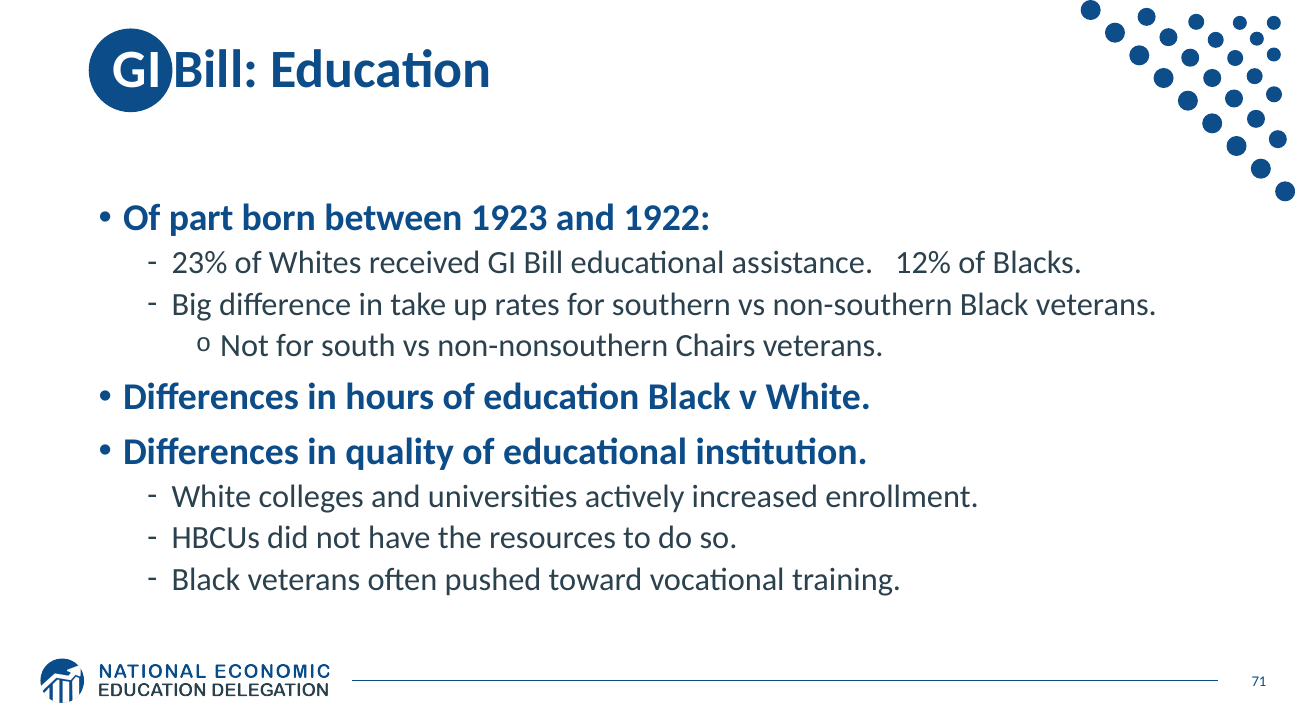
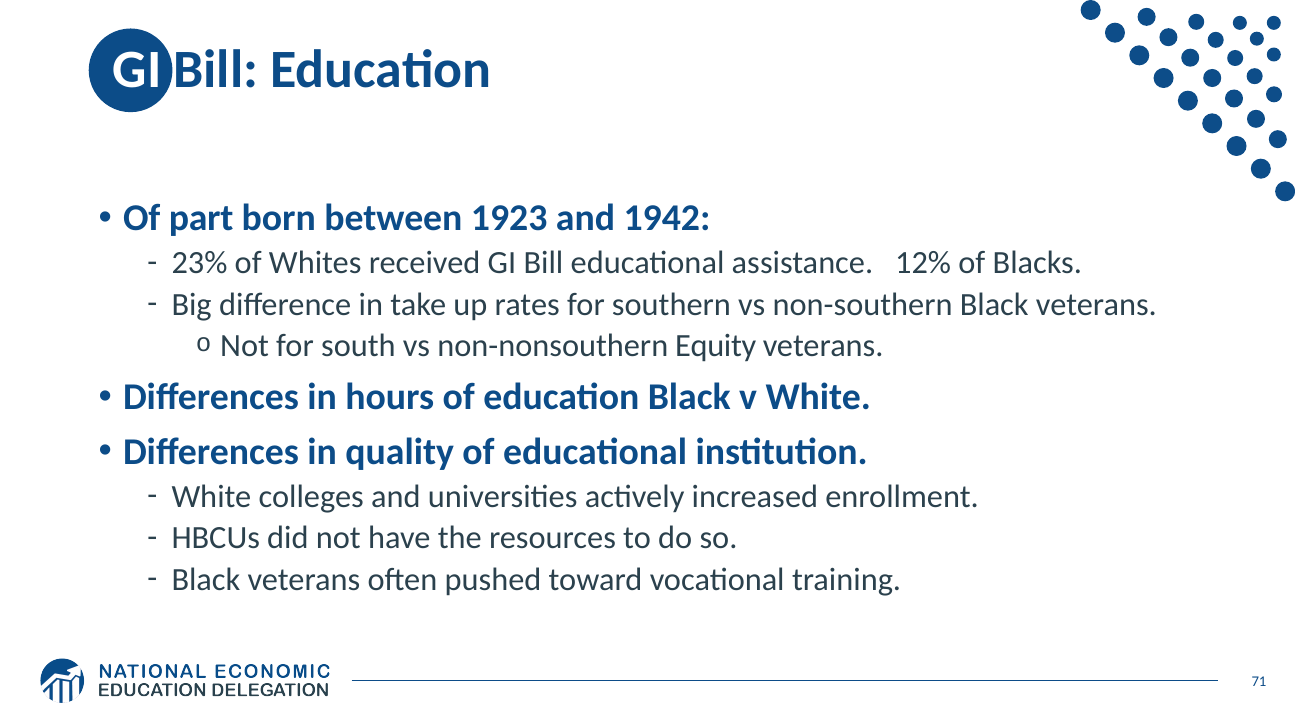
1922: 1922 -> 1942
Chairs: Chairs -> Equity
